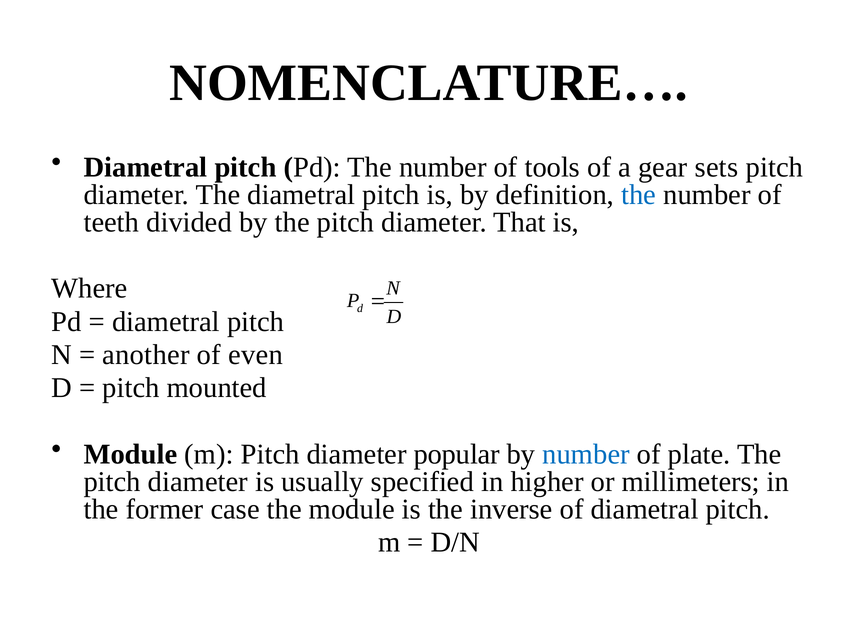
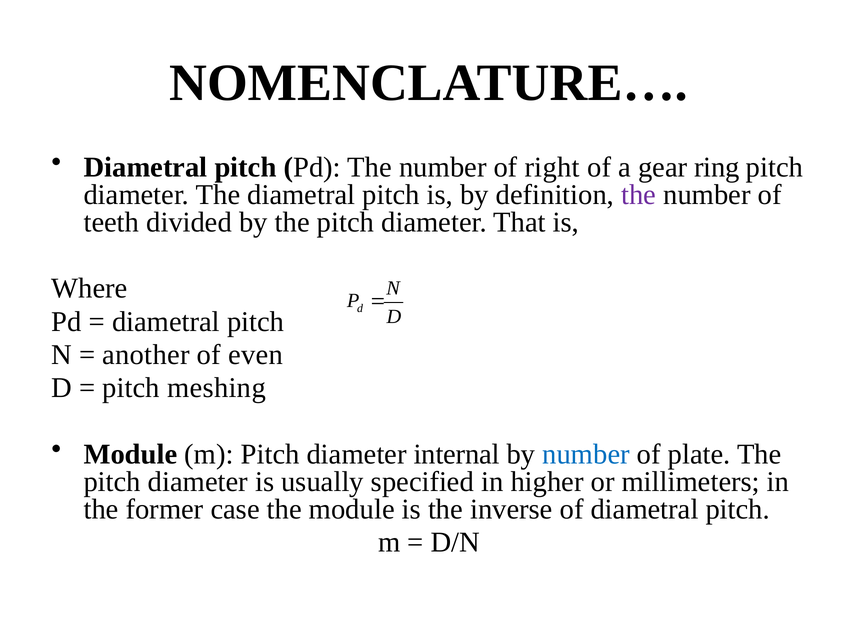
tools: tools -> right
sets: sets -> ring
the at (639, 194) colour: blue -> purple
mounted: mounted -> meshing
popular: popular -> internal
